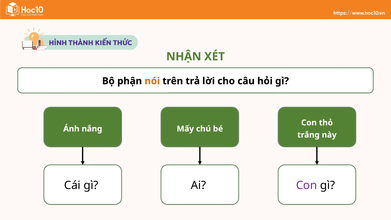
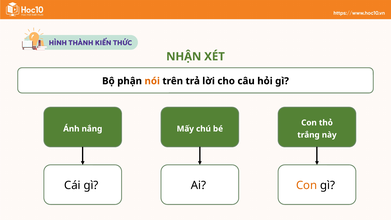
Con at (307, 185) colour: purple -> orange
